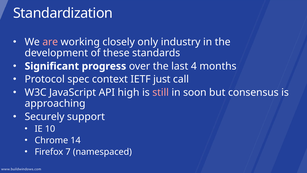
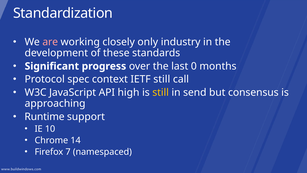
4: 4 -> 0
IETF just: just -> still
still at (161, 92) colour: pink -> yellow
soon: soon -> send
Securely: Securely -> Runtime
